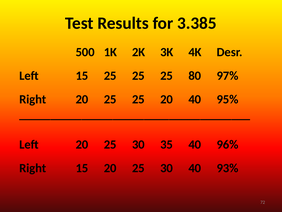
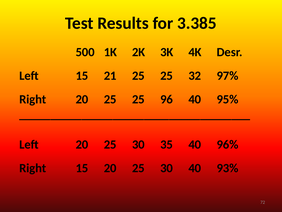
15 25: 25 -> 21
80: 80 -> 32
25 20: 20 -> 96
